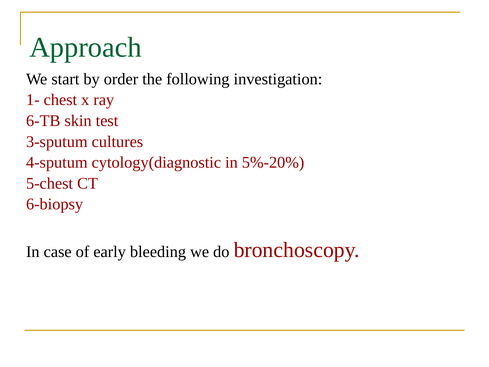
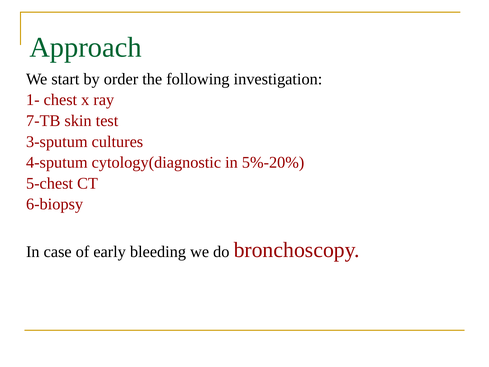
6-TB: 6-TB -> 7-TB
